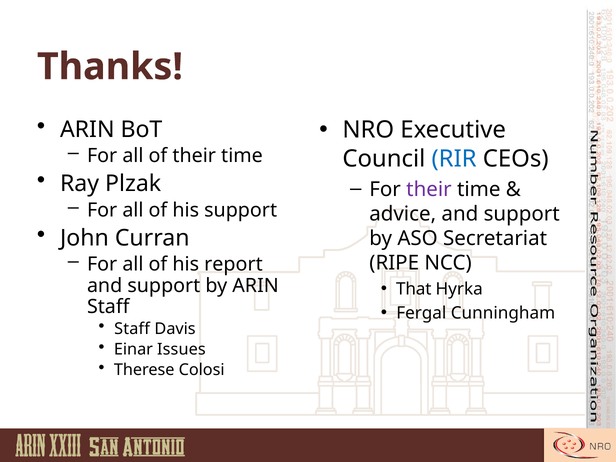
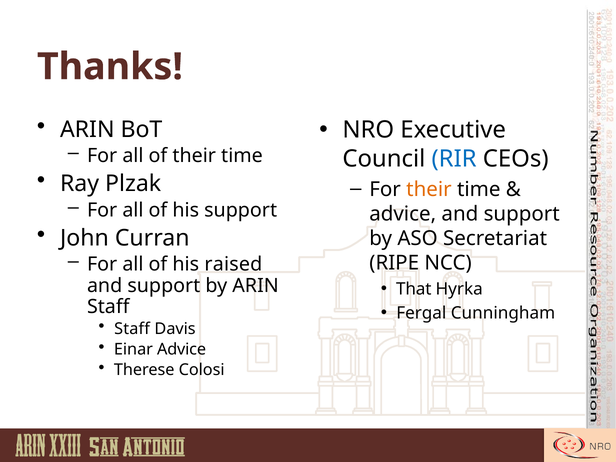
their at (429, 189) colour: purple -> orange
report: report -> raised
Einar Issues: Issues -> Advice
